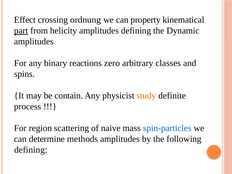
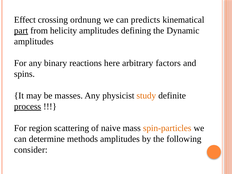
property: property -> predicts
zero: zero -> here
classes: classes -> factors
contain: contain -> masses
process underline: none -> present
spin-particles colour: blue -> orange
defining at (31, 150): defining -> consider
